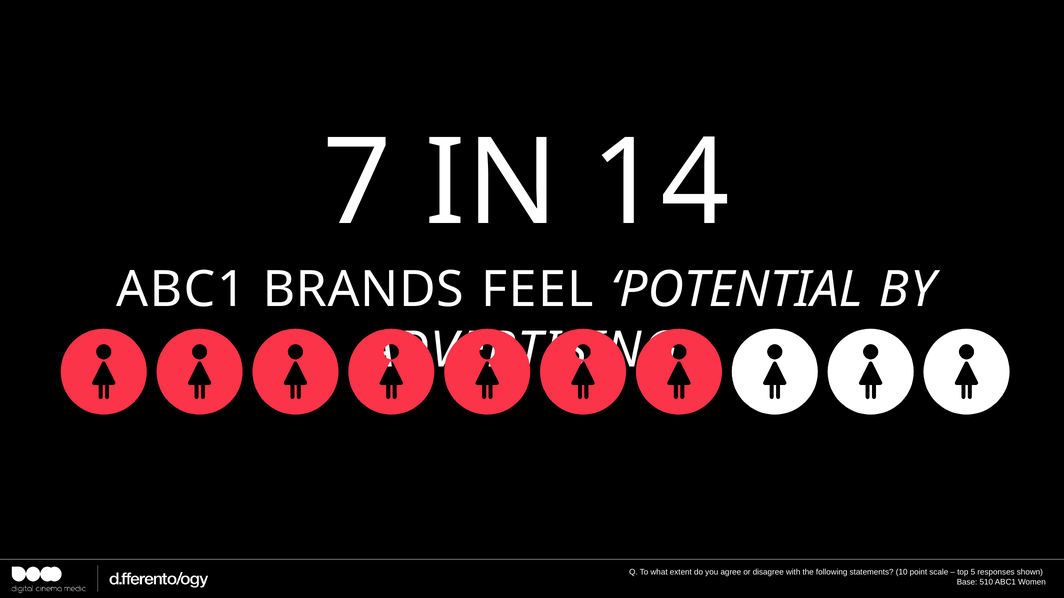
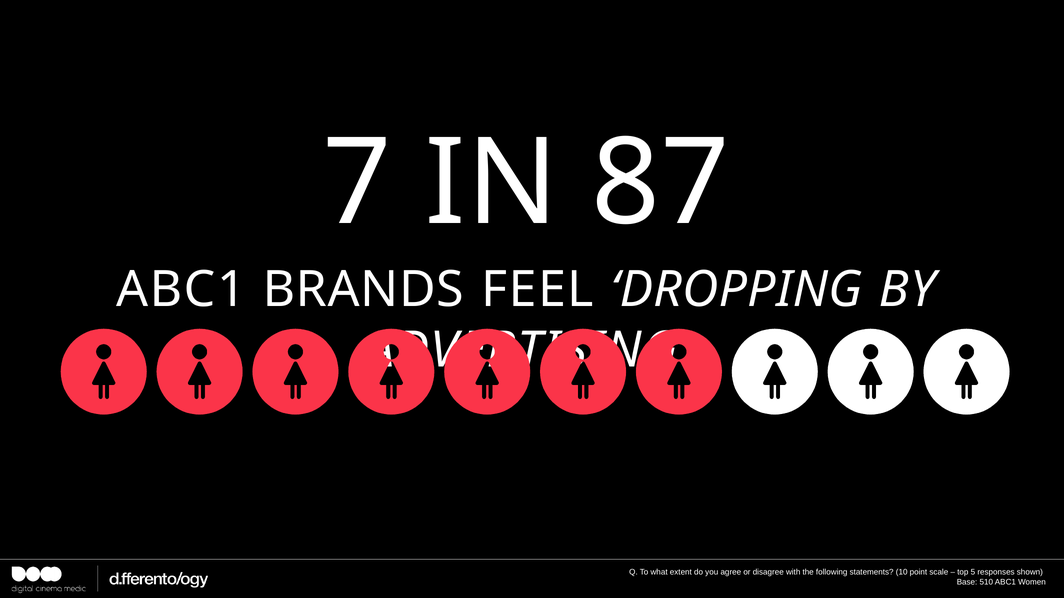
14: 14 -> 87
POTENTIAL: POTENTIAL -> DROPPING
